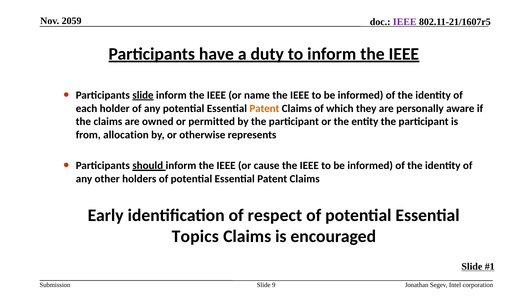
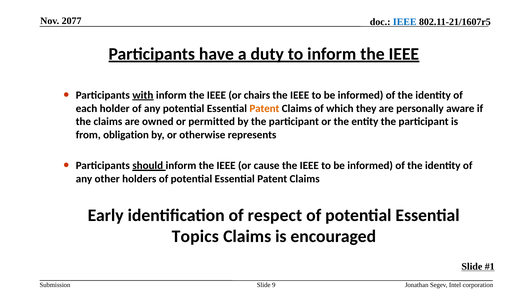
2059: 2059 -> 2077
IEEE at (405, 22) colour: purple -> blue
Participants slide: slide -> with
name: name -> chairs
allocation: allocation -> obligation
